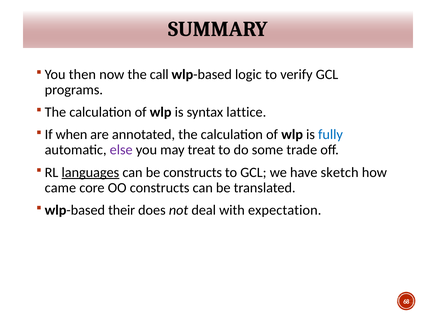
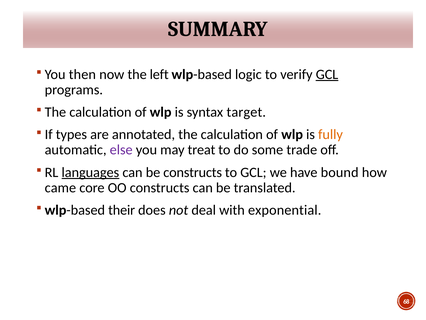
call: call -> left
GCL at (327, 74) underline: none -> present
lattice: lattice -> target
when: when -> types
fully colour: blue -> orange
sketch: sketch -> bound
expectation: expectation -> exponential
